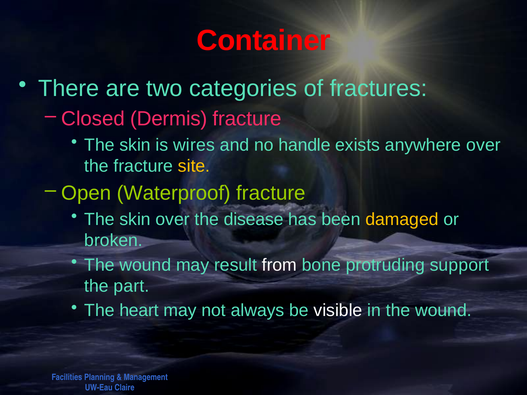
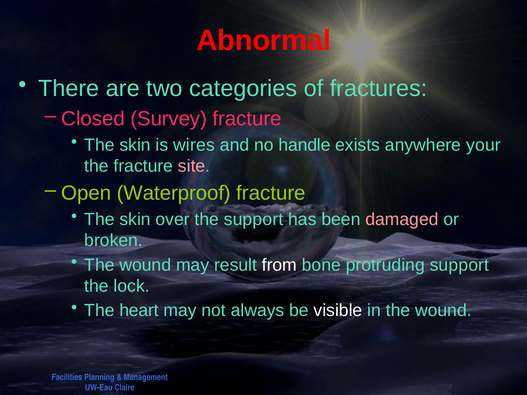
Container: Container -> Abnormal
Dermis: Dermis -> Survey
anywhere over: over -> your
site colour: yellow -> pink
the disease: disease -> support
damaged colour: yellow -> pink
part: part -> lock
